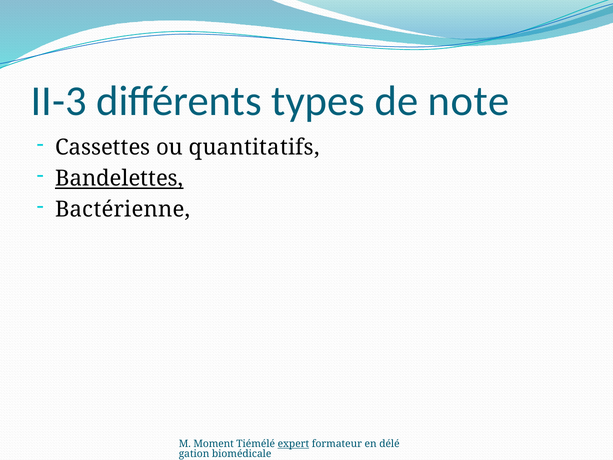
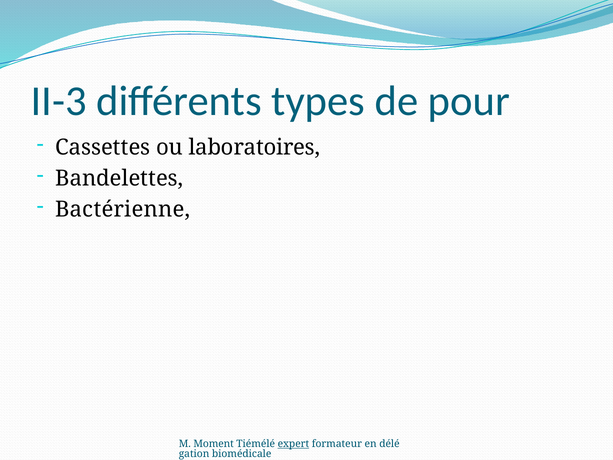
note: note -> pour
quantitatifs: quantitatifs -> laboratoires
Bandelettes underline: present -> none
